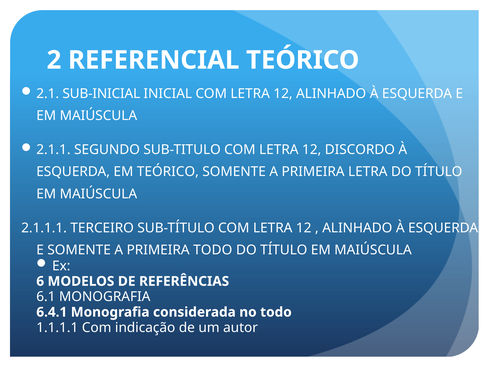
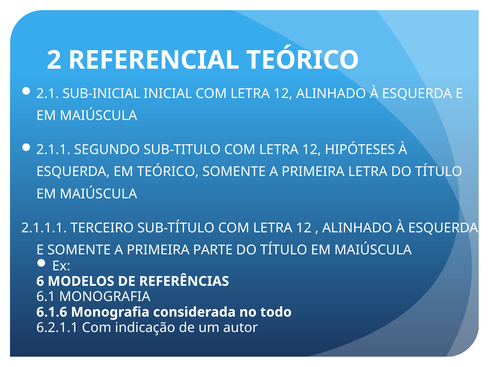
DISCORDO: DISCORDO -> HIPÓTESES
PRIMEIRA TODO: TODO -> PARTE
6.4.1: 6.4.1 -> 6.1.6
1.1.1.1: 1.1.1.1 -> 6.2.1.1
